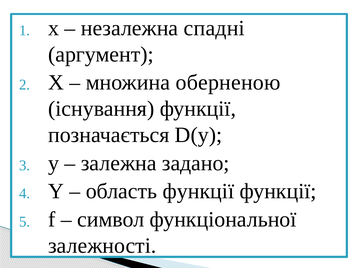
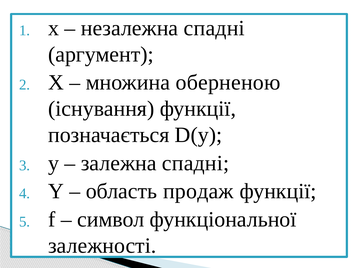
залежна задано: задано -> спадні
область функції: функції -> продаж
